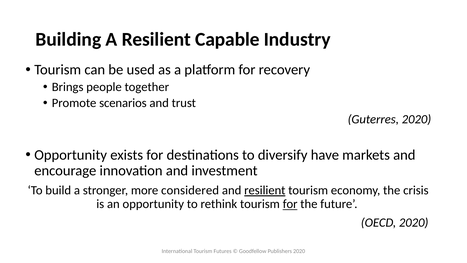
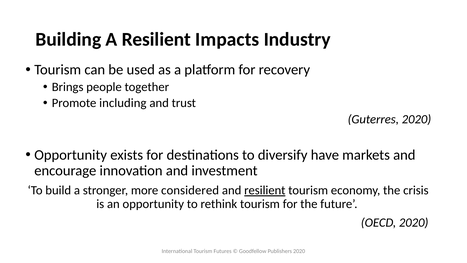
Capable: Capable -> Impacts
scenarios: scenarios -> including
for at (290, 204) underline: present -> none
